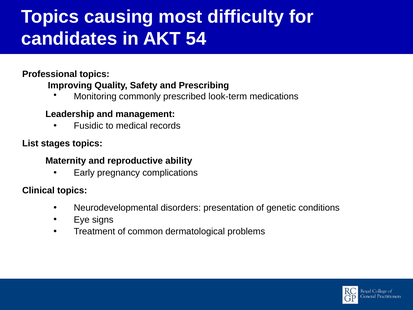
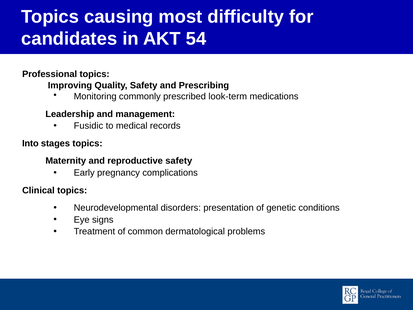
List: List -> Into
reproductive ability: ability -> safety
